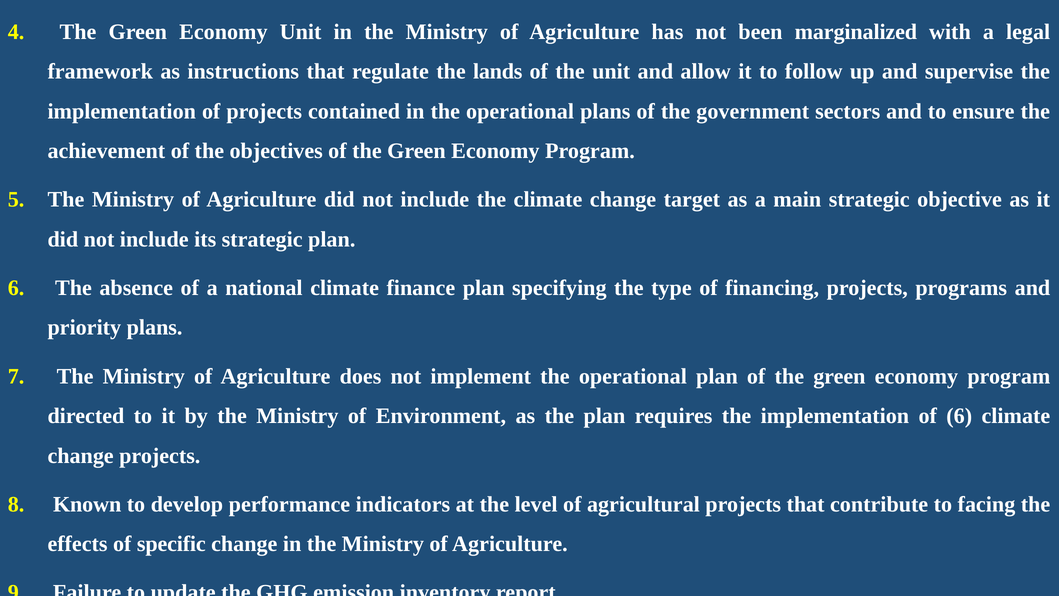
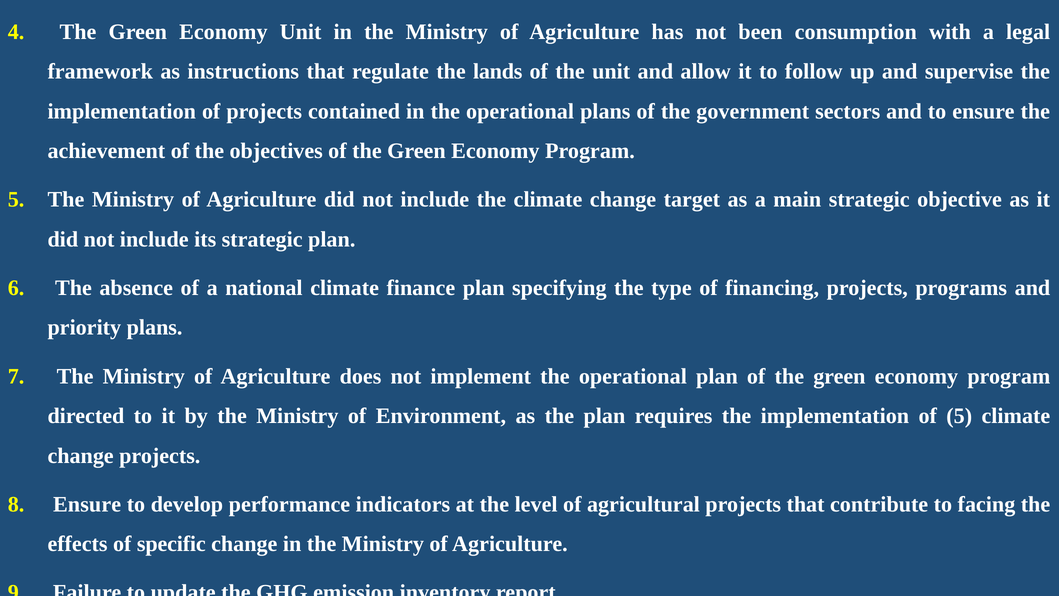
marginalized: marginalized -> consumption
of 6: 6 -> 5
8 Known: Known -> Ensure
